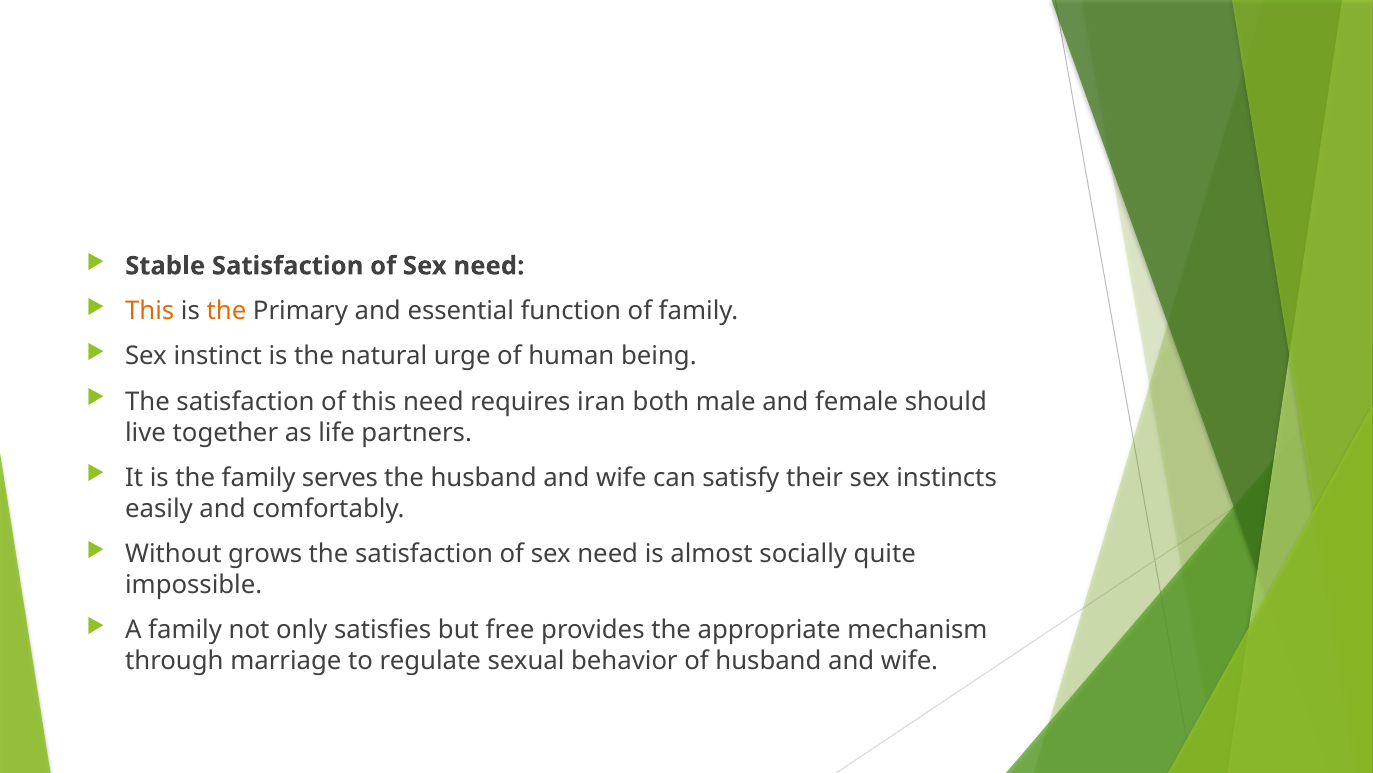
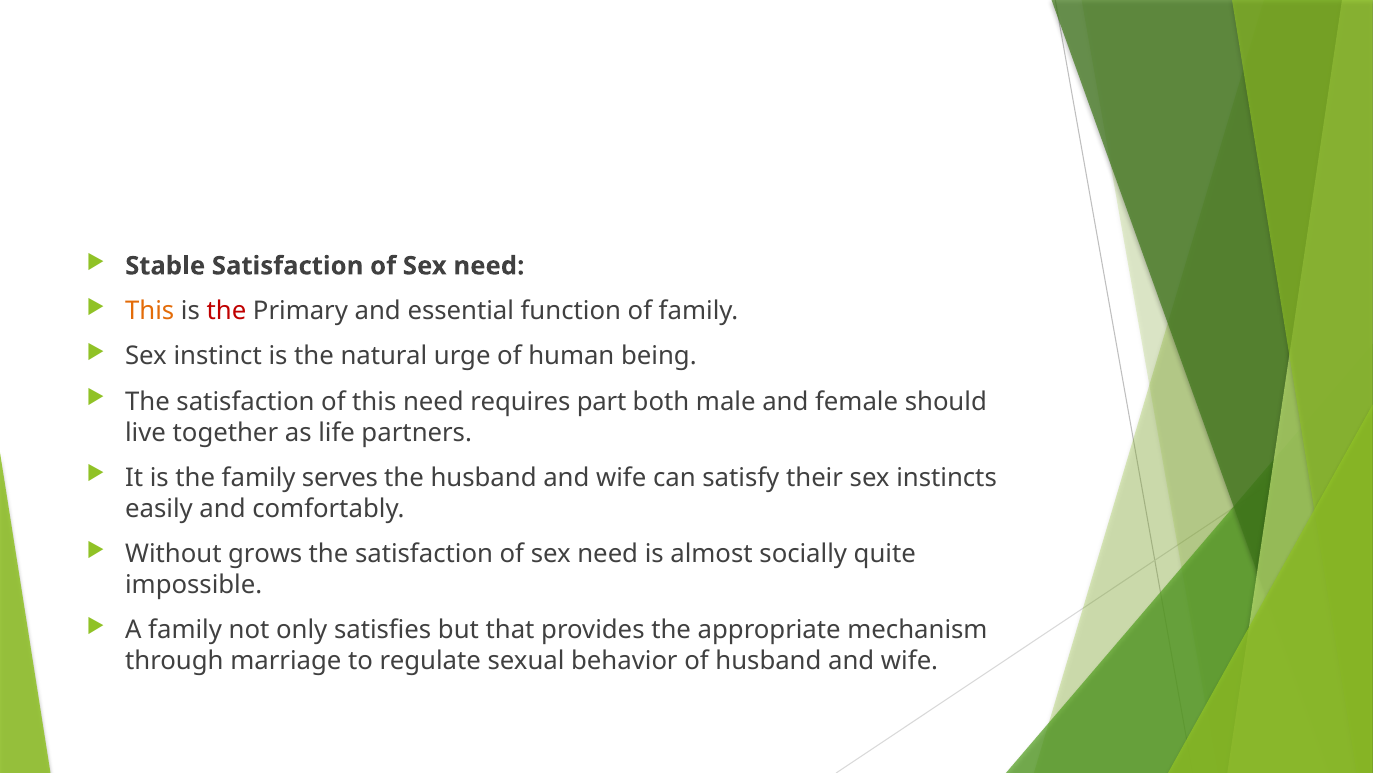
the at (226, 311) colour: orange -> red
iran: iran -> part
free: free -> that
